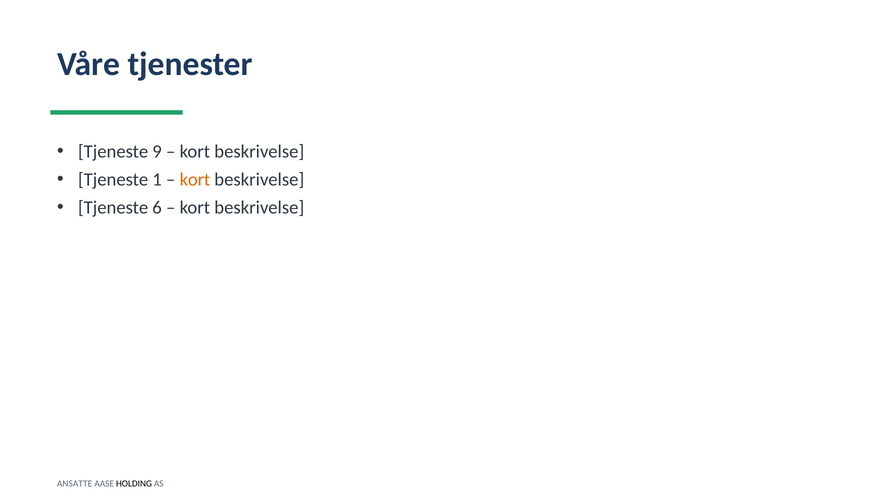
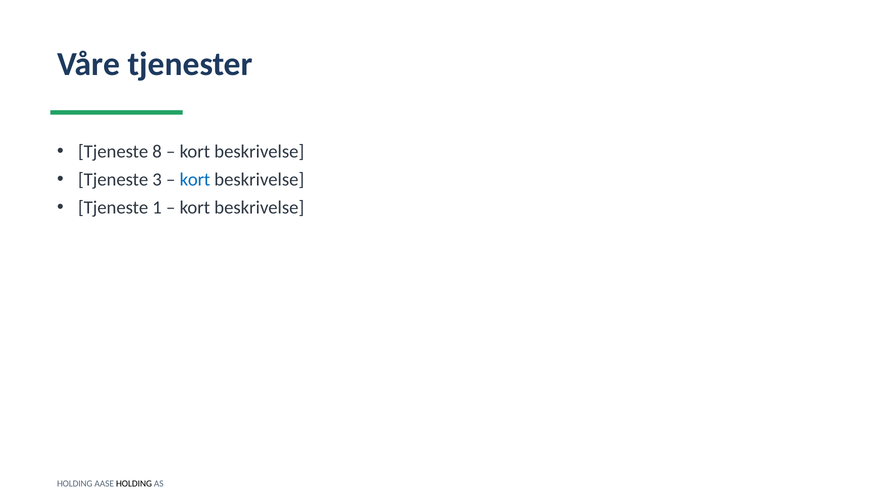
9: 9 -> 8
1: 1 -> 3
kort at (195, 180) colour: orange -> blue
6: 6 -> 1
ANSATTE at (75, 484): ANSATTE -> HOLDING
